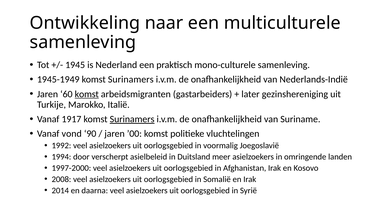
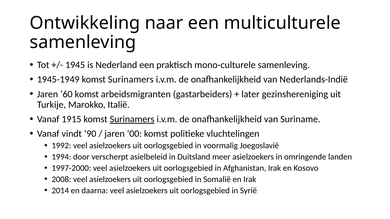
komst at (87, 94) underline: present -> none
1917: 1917 -> 1915
vond: vond -> vindt
